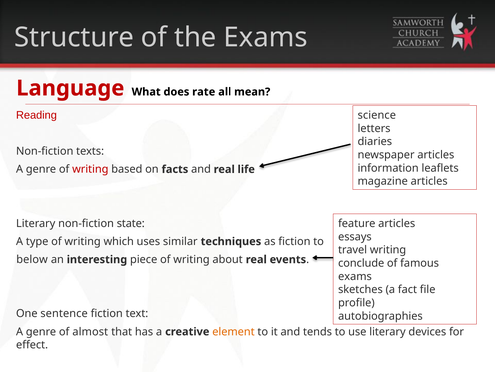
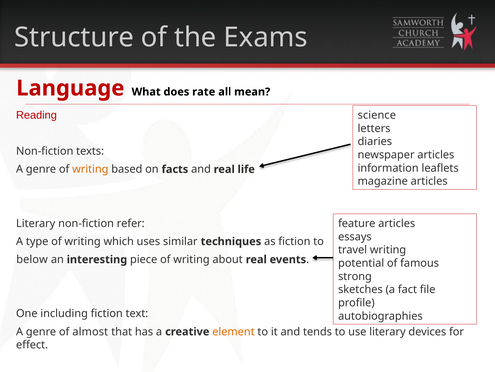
writing at (90, 169) colour: red -> orange
state: state -> refer
conclude: conclude -> potential
exams at (355, 276): exams -> strong
sentence: sentence -> including
